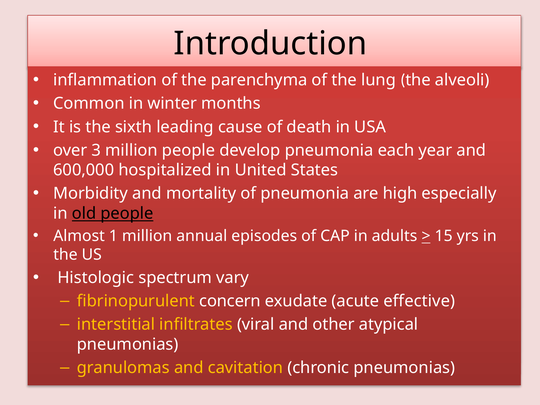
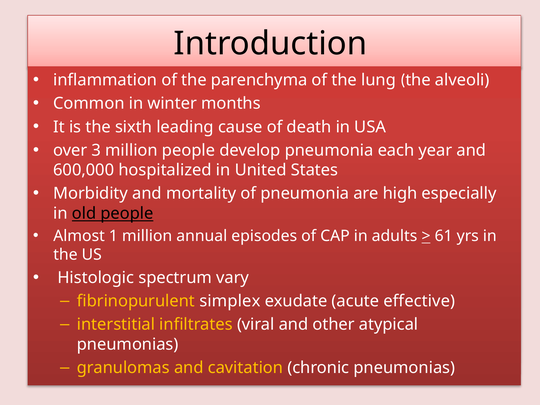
15: 15 -> 61
concern: concern -> simplex
